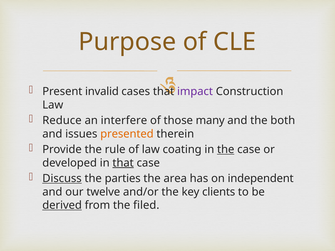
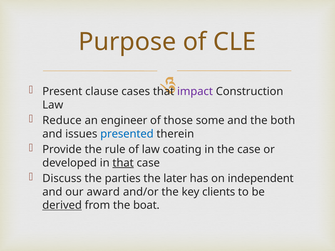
invalid: invalid -> clause
interfere: interfere -> engineer
many: many -> some
presented colour: orange -> blue
the at (226, 150) underline: present -> none
Discuss underline: present -> none
area: area -> later
twelve: twelve -> award
filed: filed -> boat
